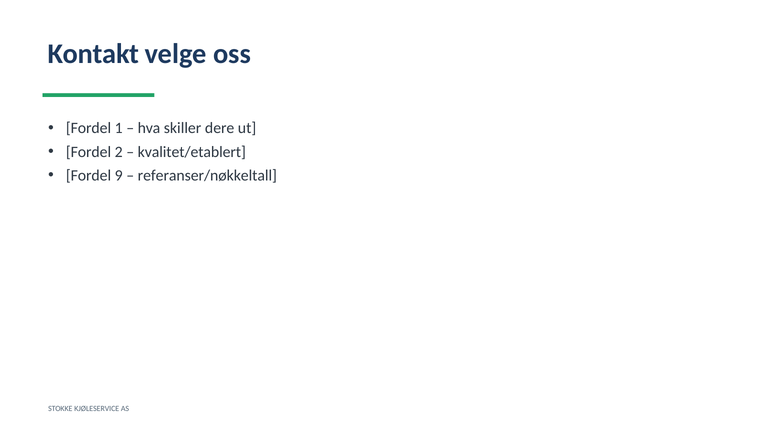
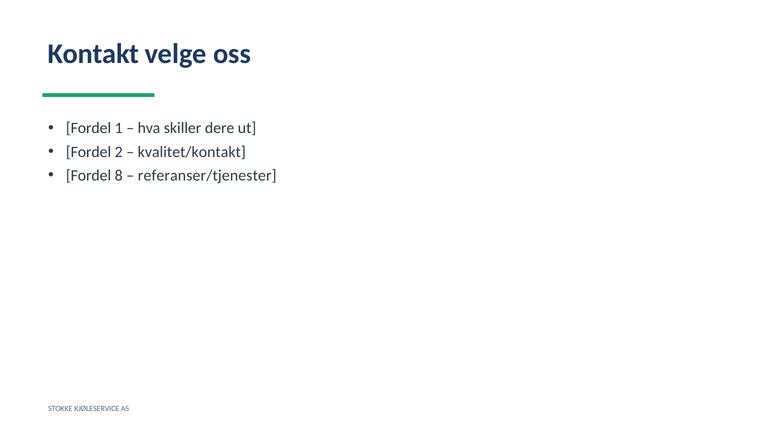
kvalitet/etablert: kvalitet/etablert -> kvalitet/kontakt
9: 9 -> 8
referanser/nøkkeltall: referanser/nøkkeltall -> referanser/tjenester
